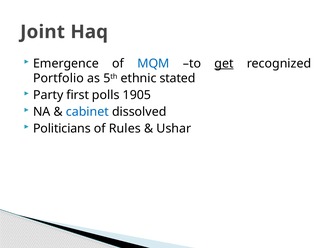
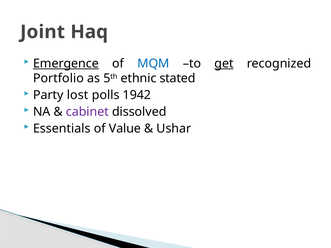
Emergence underline: none -> present
first: first -> lost
1905: 1905 -> 1942
cabinet colour: blue -> purple
Politicians: Politicians -> Essentials
Rules: Rules -> Value
